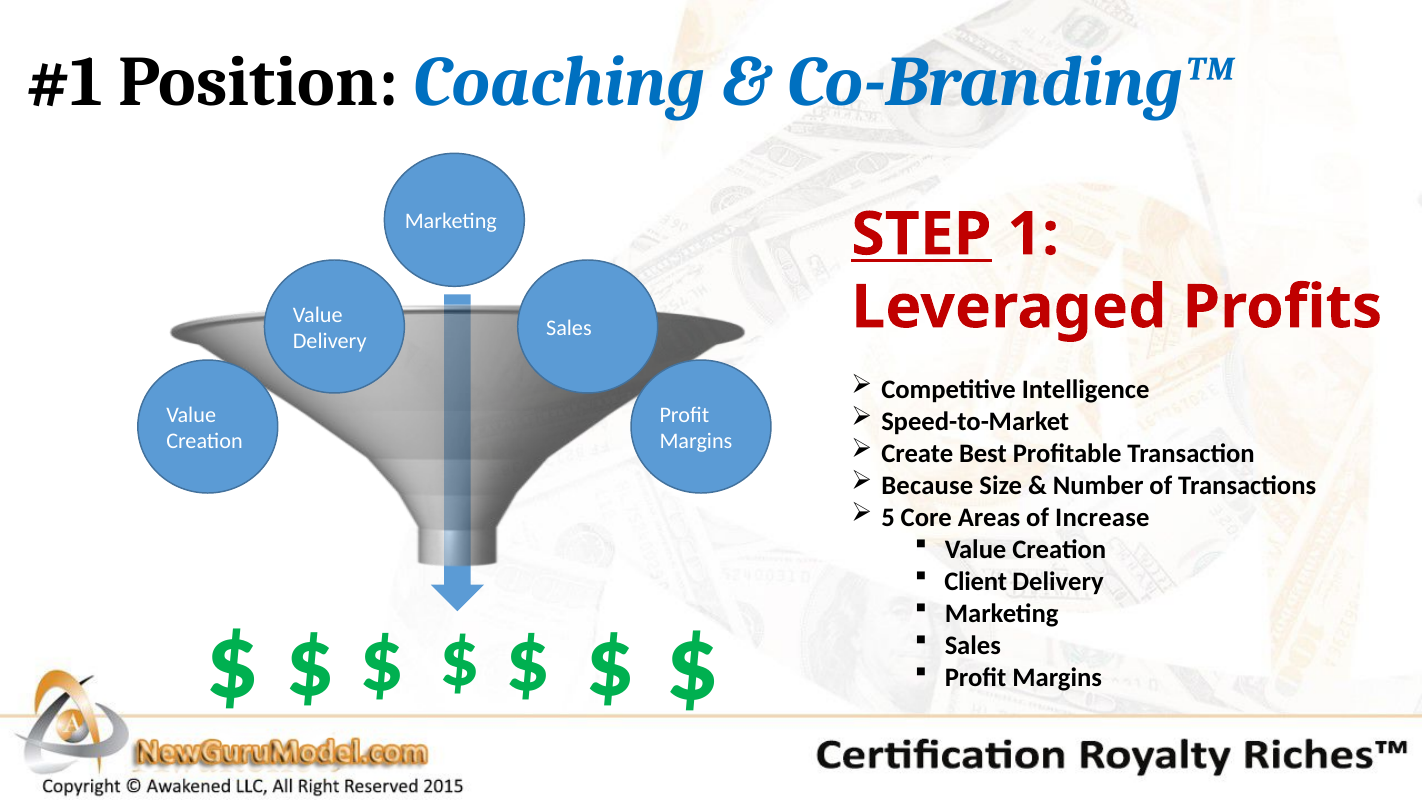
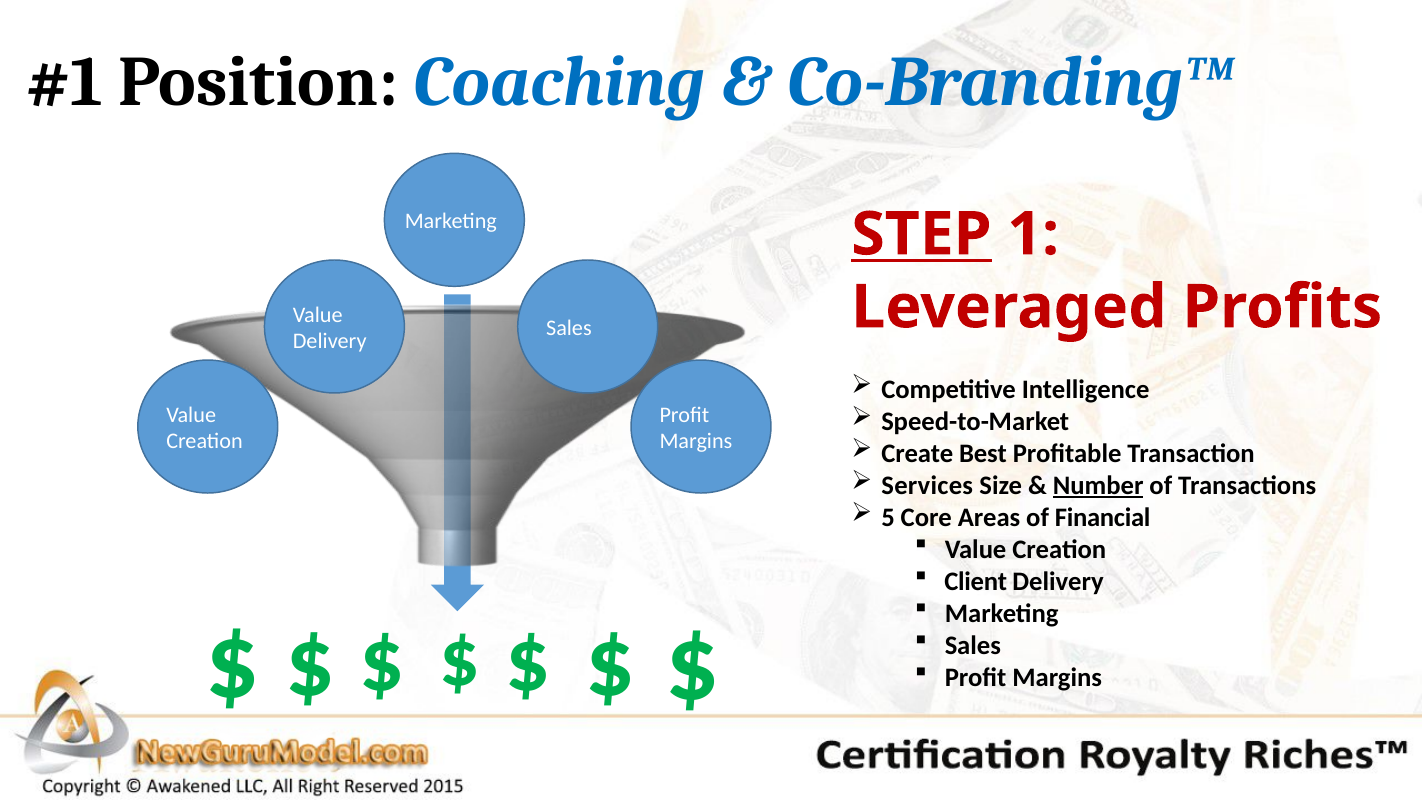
Because: Because -> Services
Number underline: none -> present
Increase: Increase -> Financial
